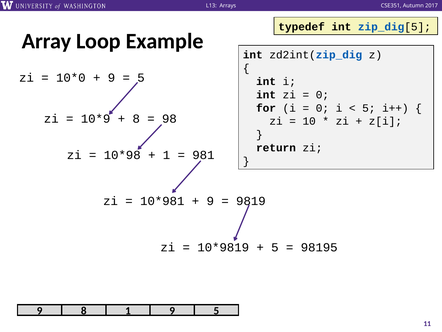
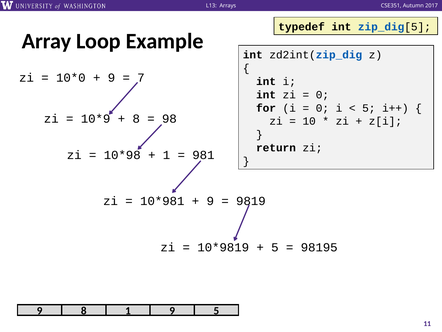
5 at (141, 78): 5 -> 7
